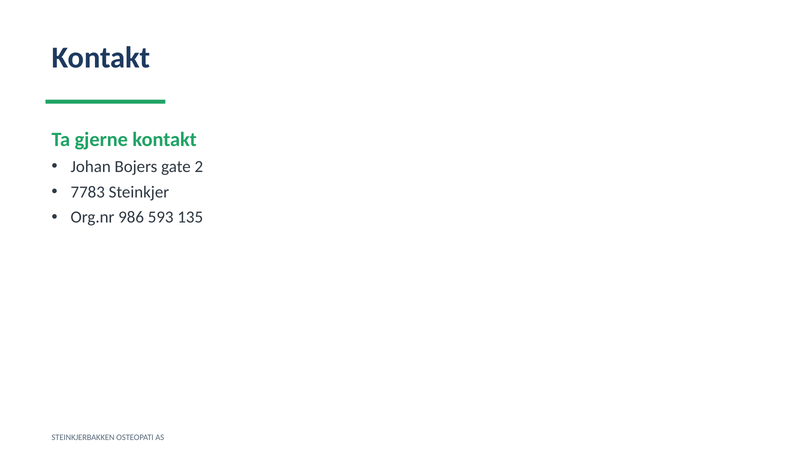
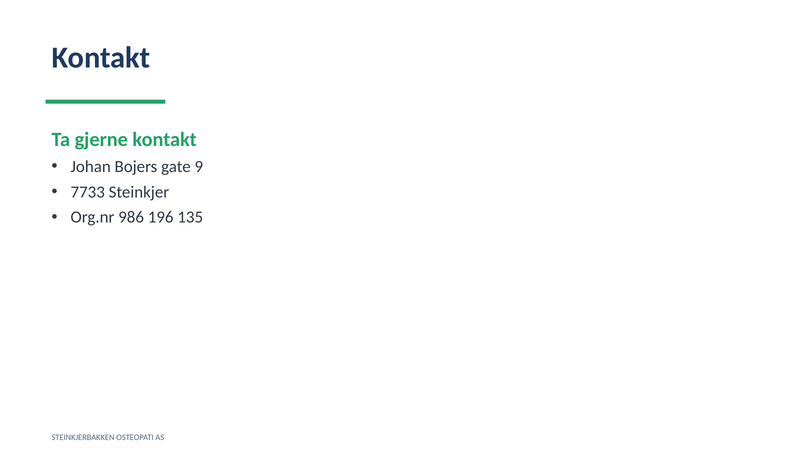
2: 2 -> 9
7783: 7783 -> 7733
593: 593 -> 196
